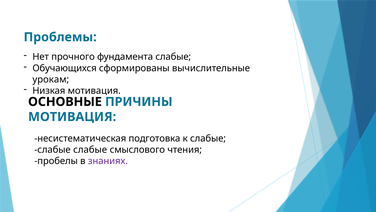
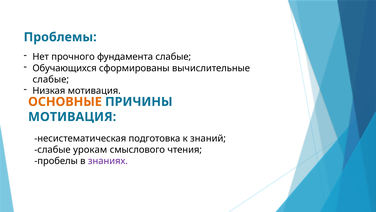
урокам at (51, 79): урокам -> слабые
ОСНОВНЫЕ colour: black -> orange
к слабые: слабые -> знаний
слабые at (90, 149): слабые -> урокам
